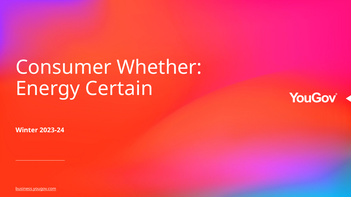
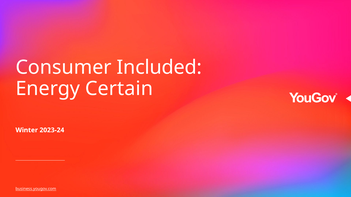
Whether: Whether -> Included
